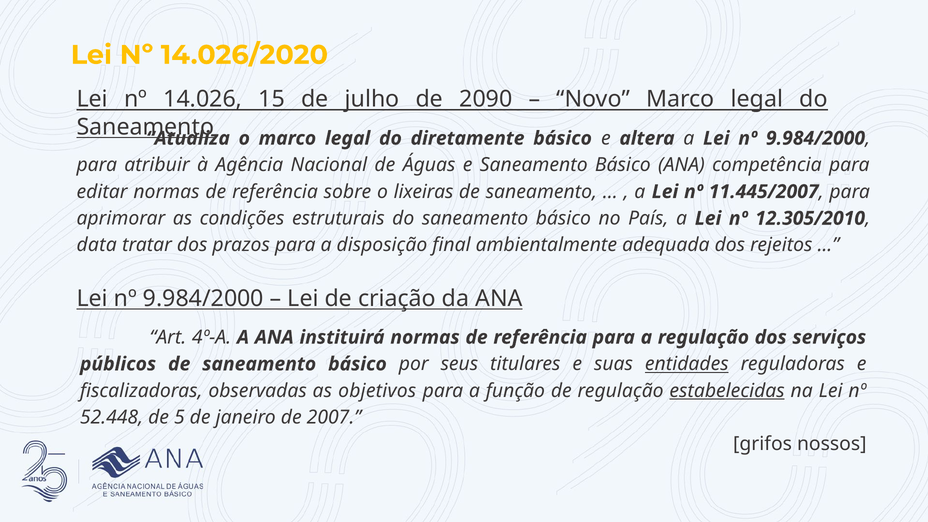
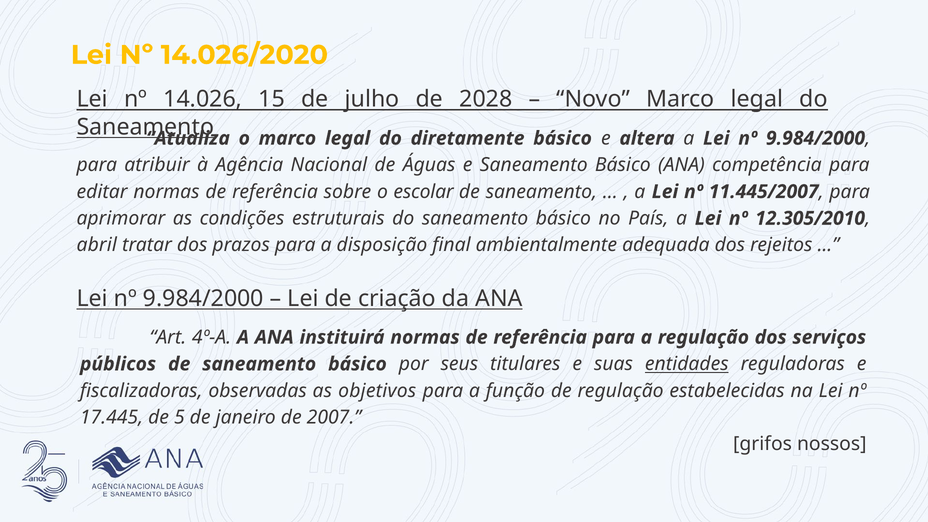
2090: 2090 -> 2028
lixeiras: lixeiras -> escolar
data: data -> abril
estabelecidas underline: present -> none
52.448: 52.448 -> 17.445
